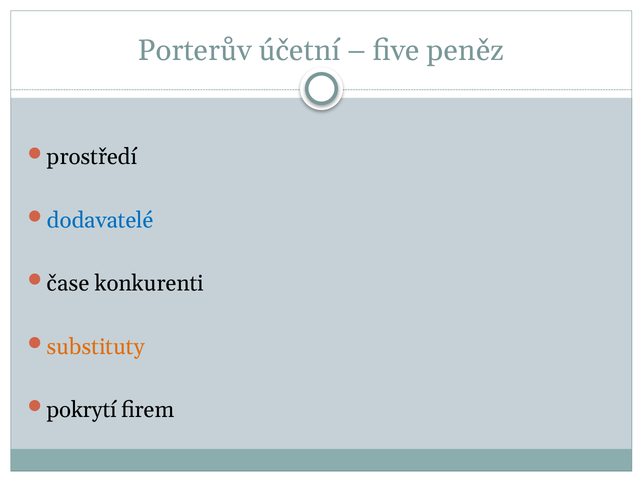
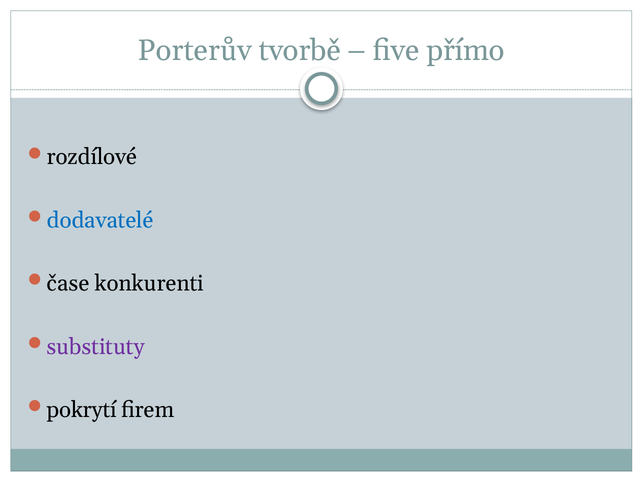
účetní: účetní -> tvorbě
peněz: peněz -> přímo
prostředí: prostředí -> rozdílové
substituty colour: orange -> purple
